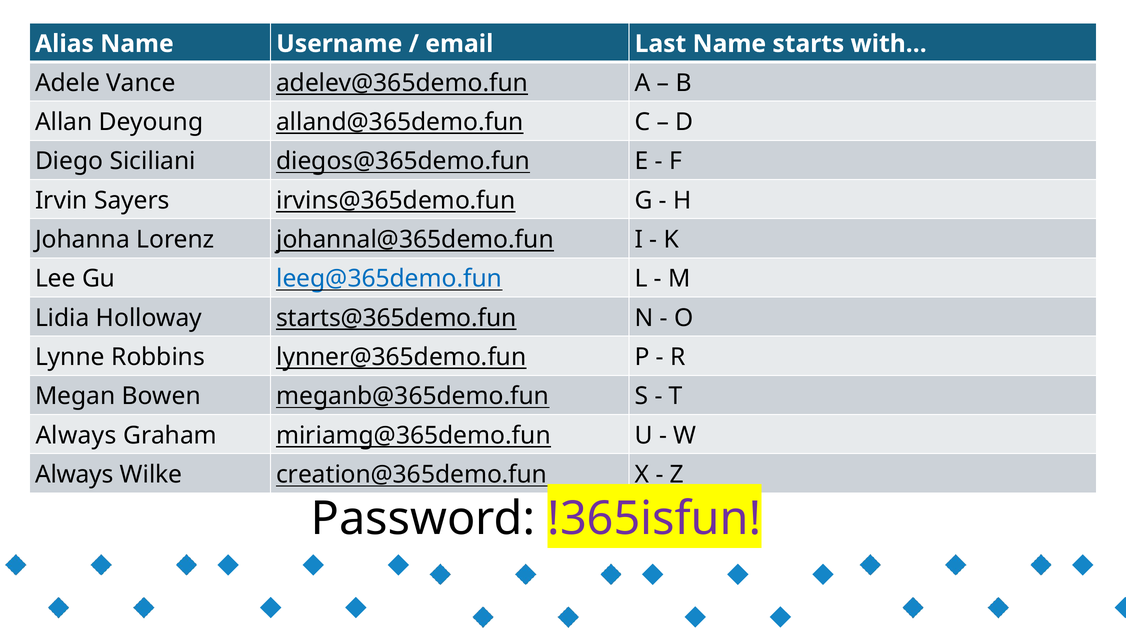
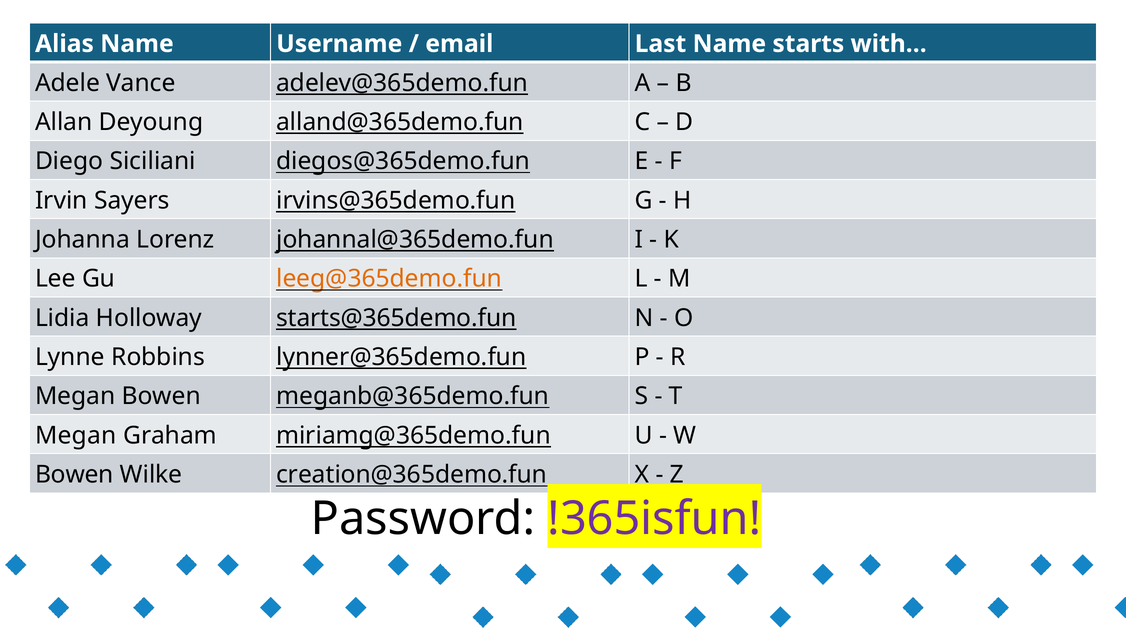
leeg@365demo.fun colour: blue -> orange
Always at (76, 435): Always -> Megan
Always at (74, 474): Always -> Bowen
